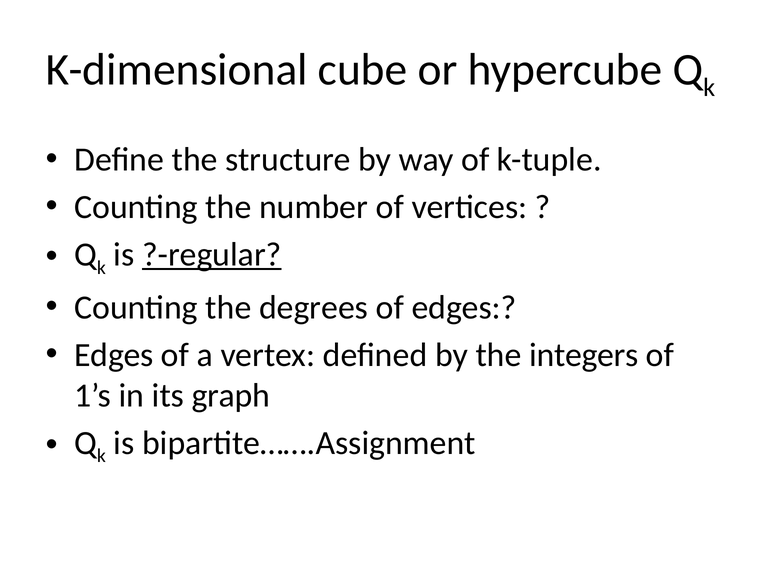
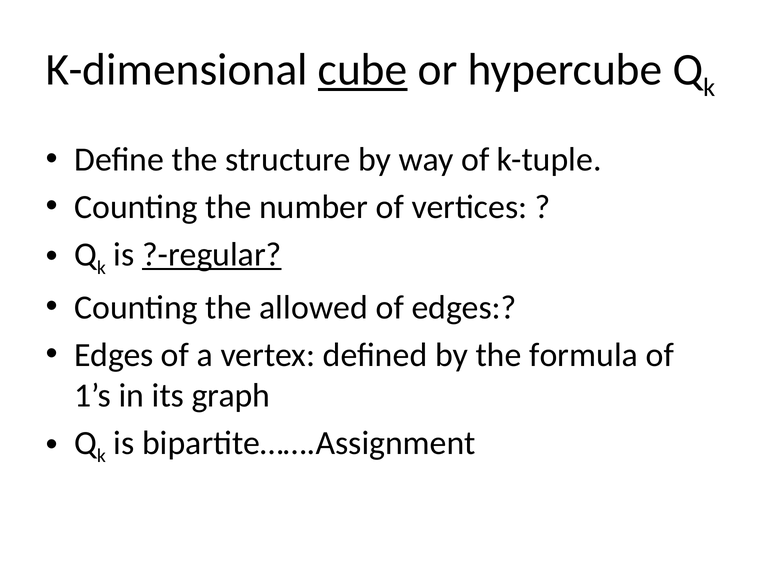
cube underline: none -> present
degrees: degrees -> allowed
integers: integers -> formula
